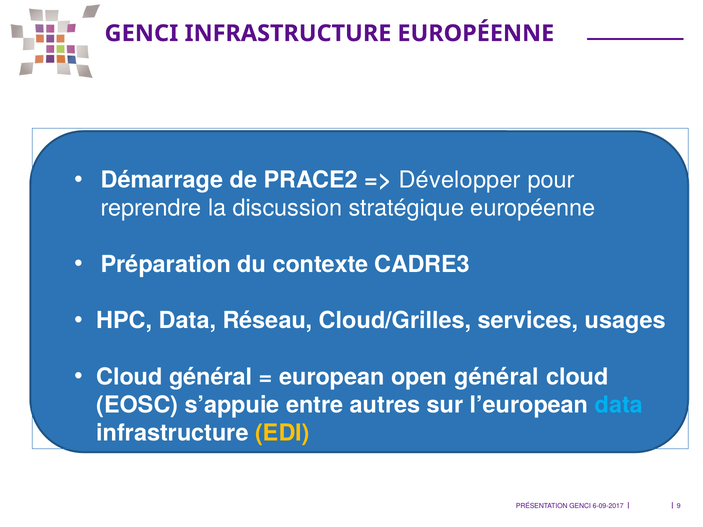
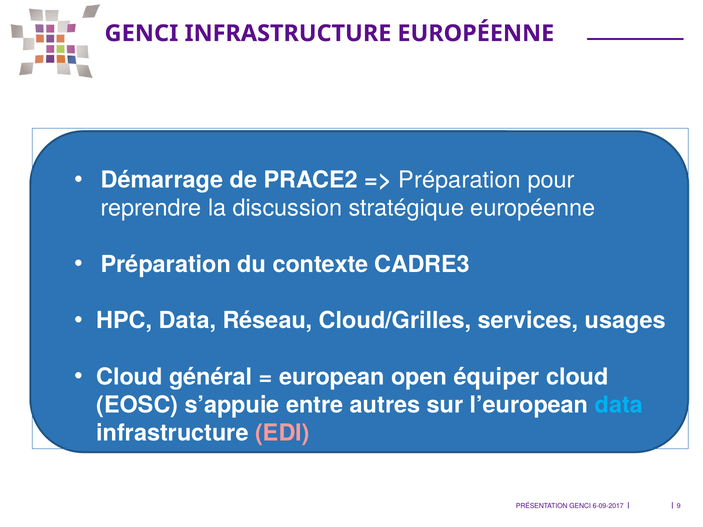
Développer at (460, 180): Développer -> Préparation
open général: général -> équiper
EDI colour: yellow -> pink
